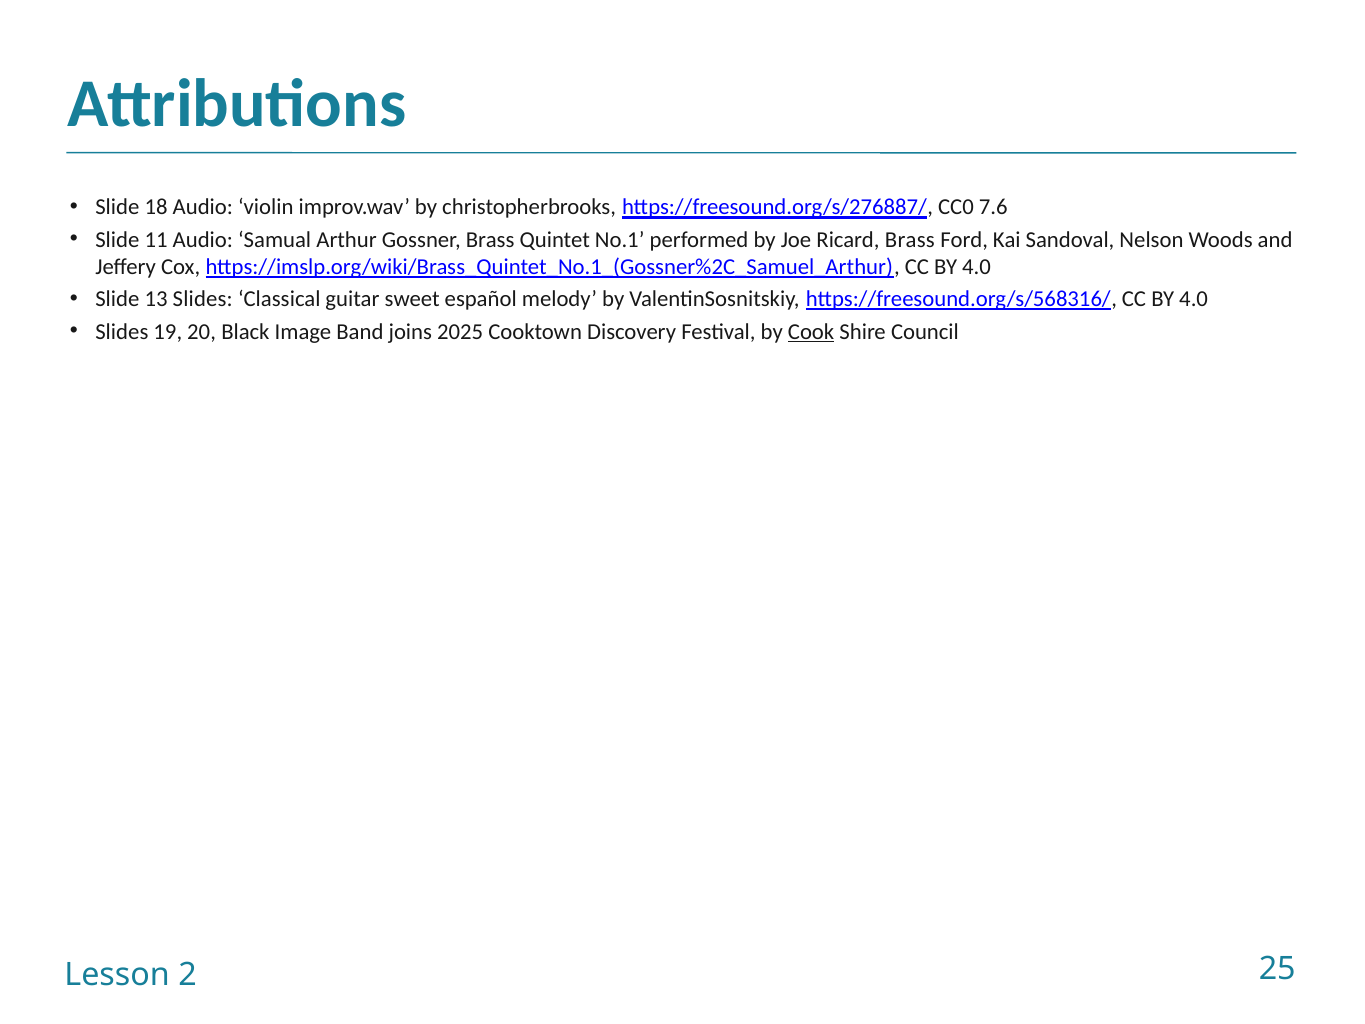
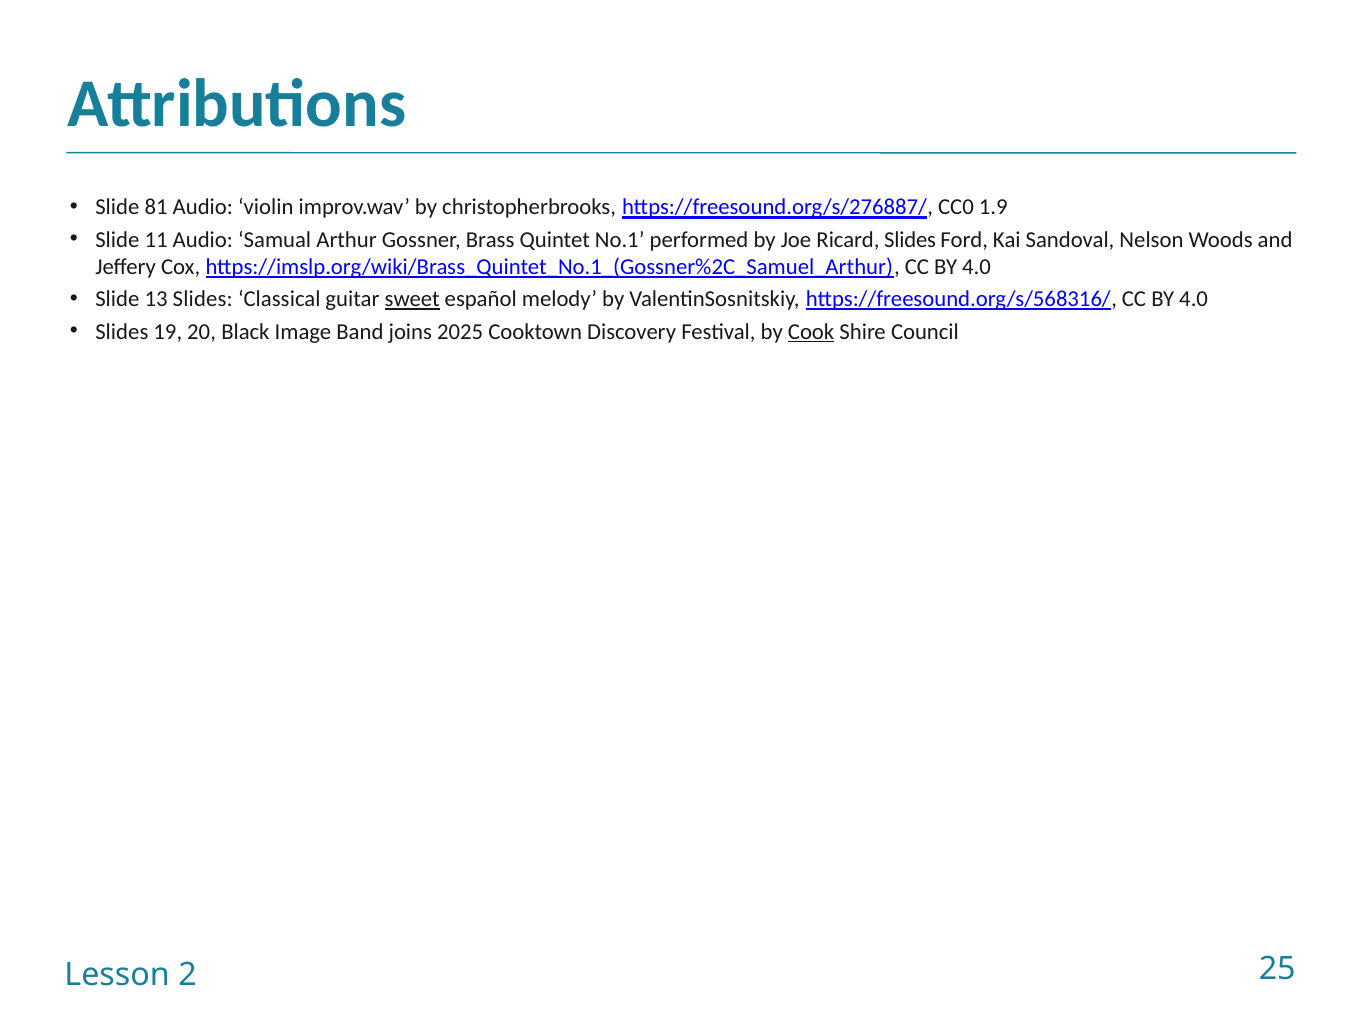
18: 18 -> 81
7.6: 7.6 -> 1.9
Ricard Brass: Brass -> Slides
sweet underline: none -> present
